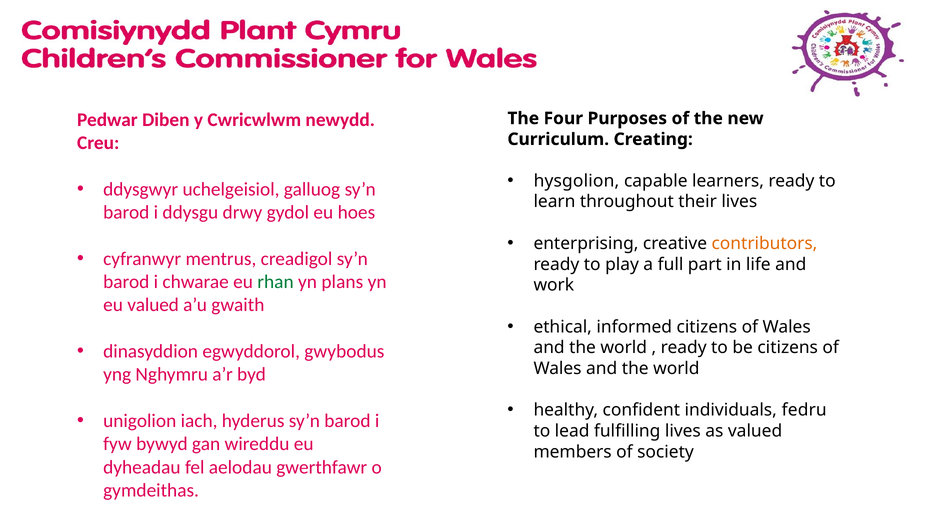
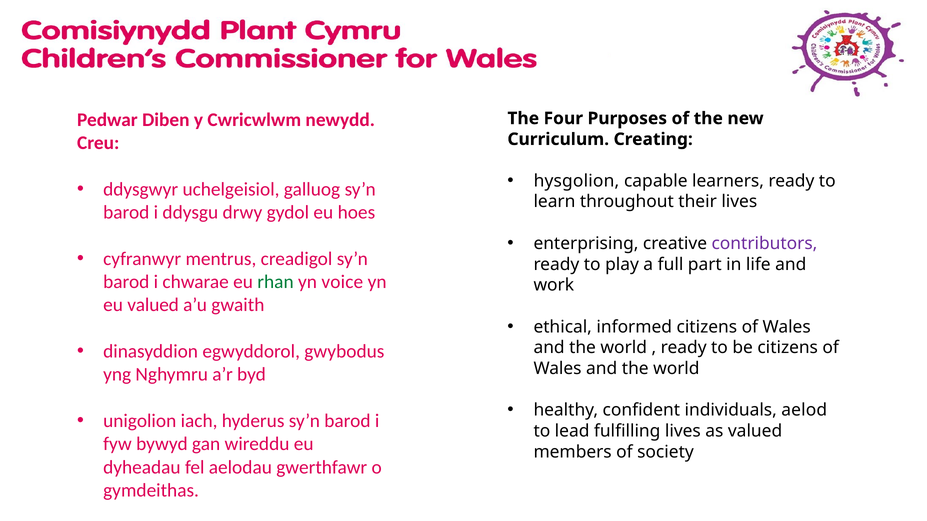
contributors colour: orange -> purple
plans: plans -> voice
fedru: fedru -> aelod
